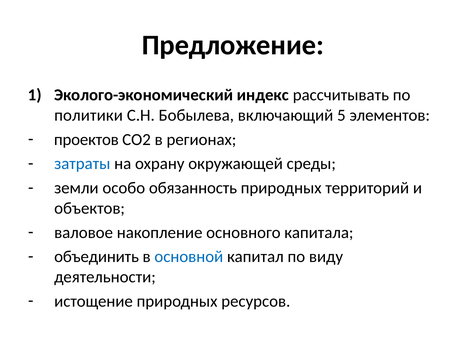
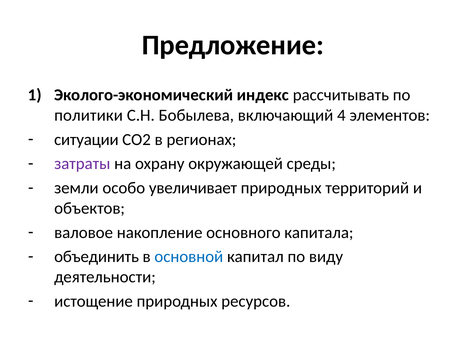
5: 5 -> 4
проектов: проектов -> ситуации
затраты colour: blue -> purple
обязанность: обязанность -> увеличивает
